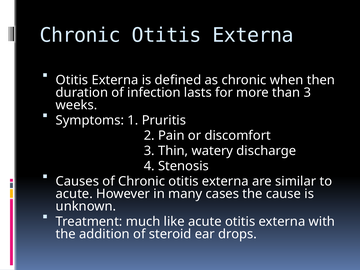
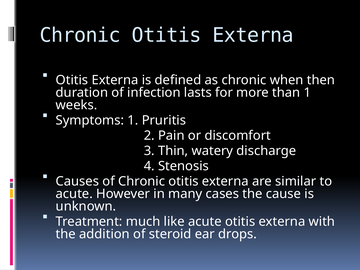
than 3: 3 -> 1
